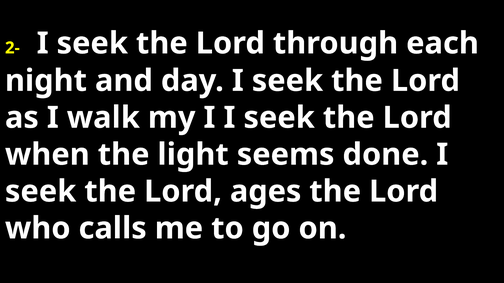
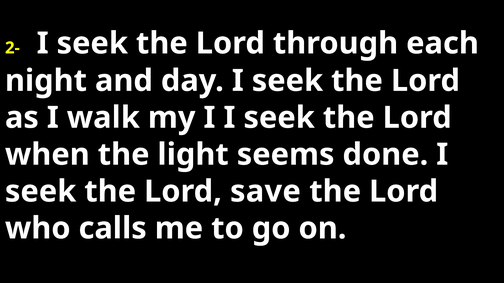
ages: ages -> save
